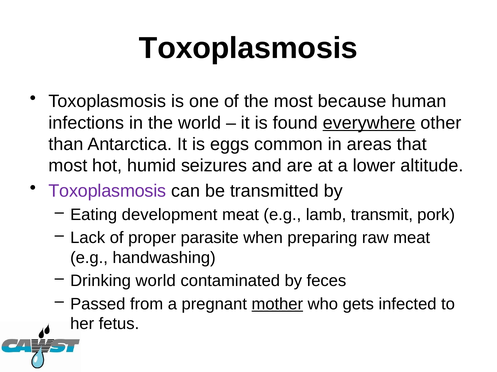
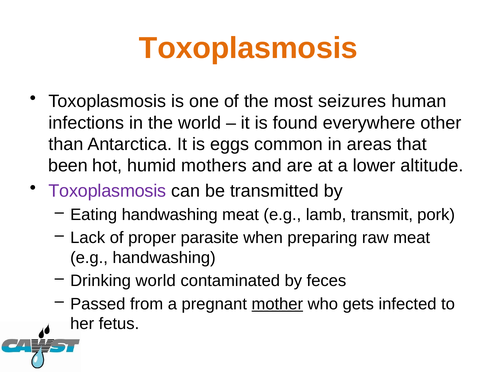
Toxoplasmosis at (248, 48) colour: black -> orange
because: because -> seizures
everywhere underline: present -> none
most at (68, 166): most -> been
seizures: seizures -> mothers
Eating development: development -> handwashing
